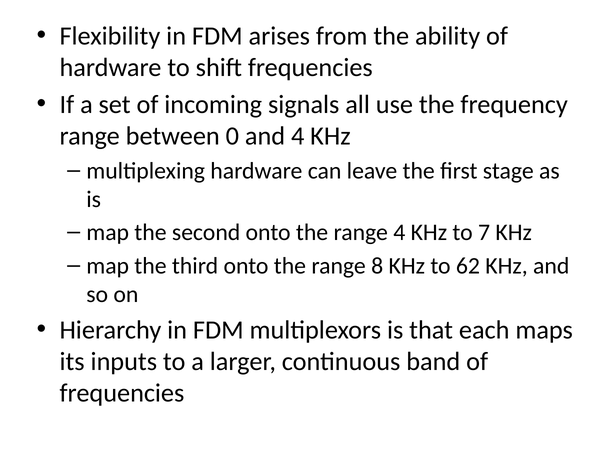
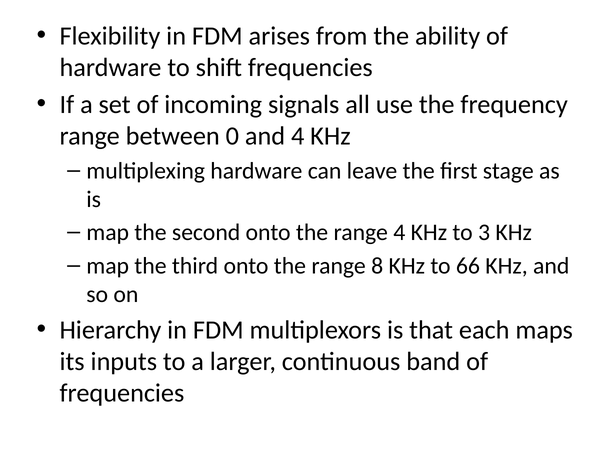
7: 7 -> 3
62: 62 -> 66
